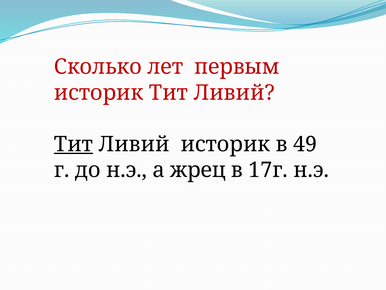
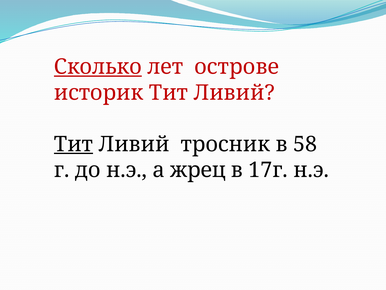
Сколько underline: none -> present
первым: первым -> острове
Ливий историк: историк -> тросник
49: 49 -> 58
